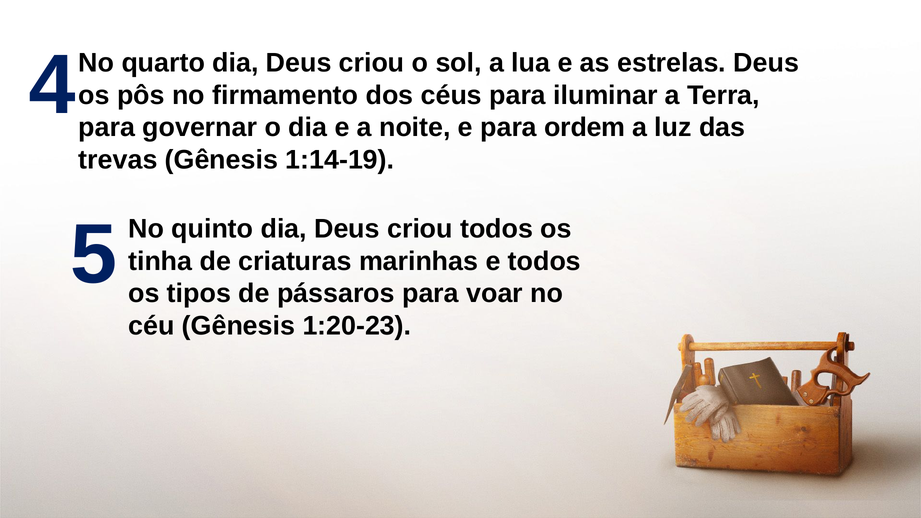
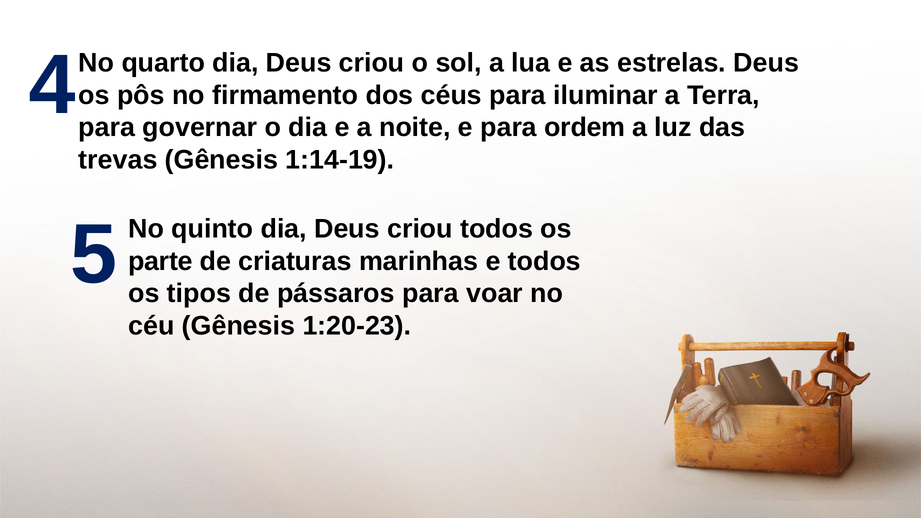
tinha: tinha -> parte
